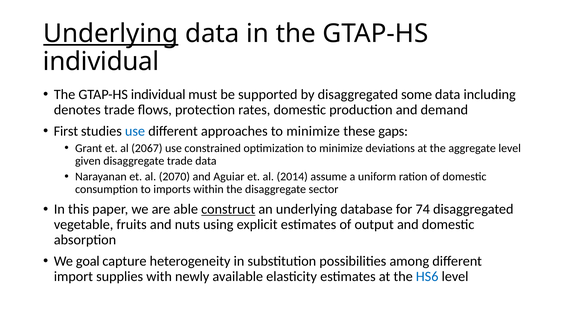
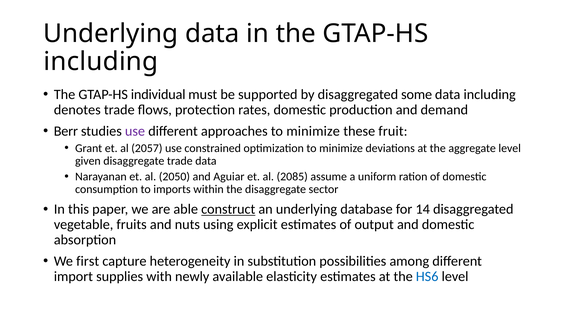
Underlying at (111, 34) underline: present -> none
individual at (101, 62): individual -> including
First: First -> Berr
use at (135, 131) colour: blue -> purple
gaps: gaps -> fruit
2067: 2067 -> 2057
2070: 2070 -> 2050
2014: 2014 -> 2085
74: 74 -> 14
goal: goal -> first
